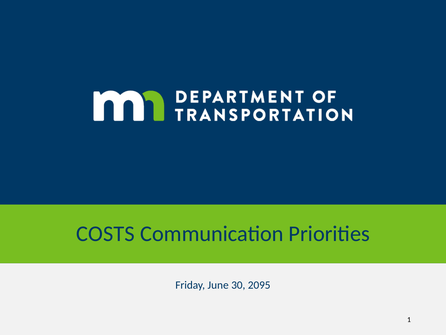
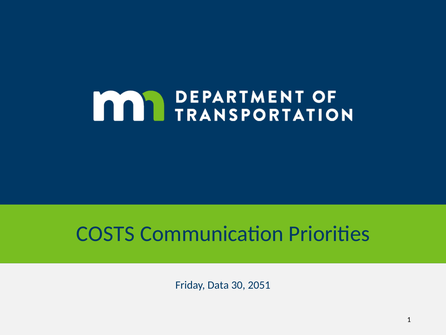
June: June -> Data
2095: 2095 -> 2051
